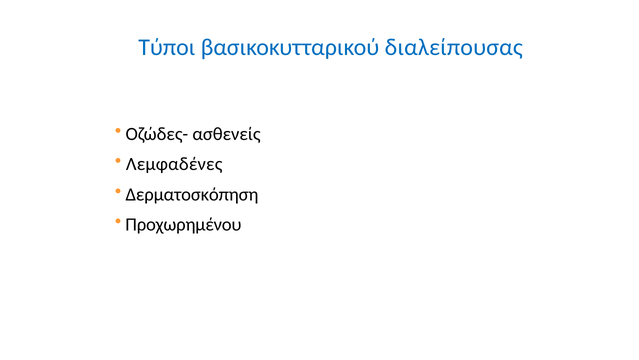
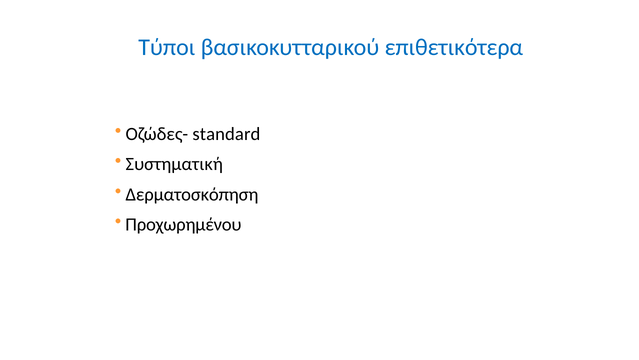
διαλείπουσας: διαλείπουσας -> επιθετικότερα
ασθενείς: ασθενείς -> standard
Λεμφαδένες: Λεμφαδένες -> Συστηματική
